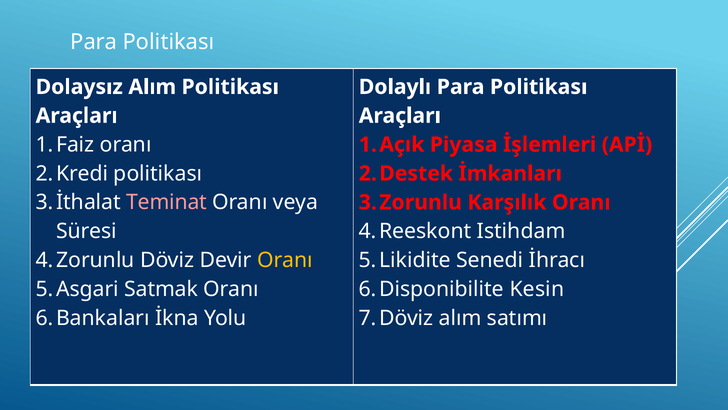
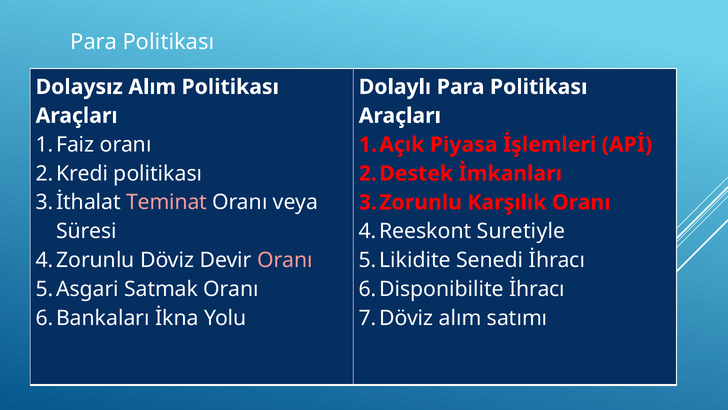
Istihdam: Istihdam -> Suretiyle
Oranı at (285, 260) colour: yellow -> pink
Kesin at (537, 289): Kesin -> İhracı
